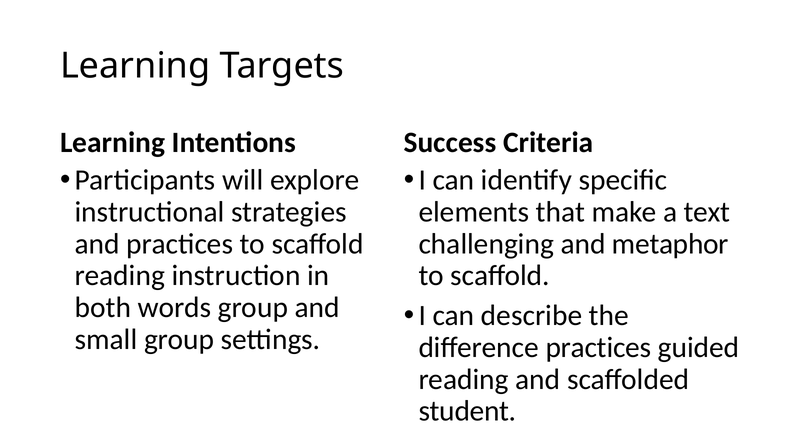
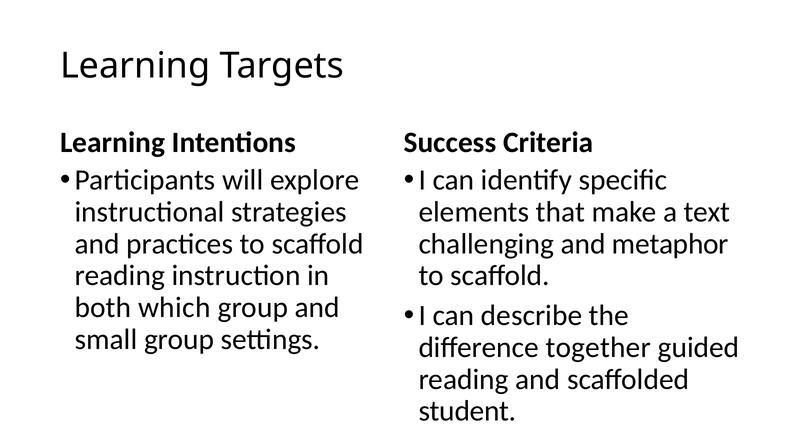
words: words -> which
difference practices: practices -> together
